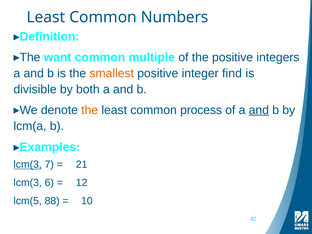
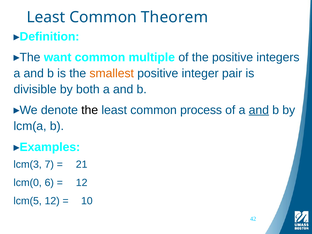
Numbers: Numbers -> Theorem
find: find -> pair
the at (90, 110) colour: orange -> black
lcm(3 at (28, 164) underline: present -> none
lcm(3 at (28, 183): lcm(3 -> lcm(0
lcm(5 88: 88 -> 12
